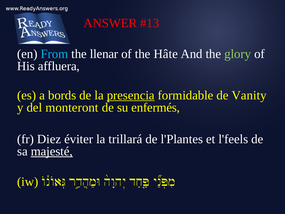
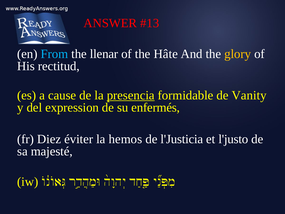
glory colour: light green -> yellow
affluera: affluera -> rectitud
bords: bords -> cause
monteront: monteront -> expression
trillará: trillará -> hemos
l'Plantes: l'Plantes -> l'Justicia
l'feels: l'feels -> l'justo
majesté underline: present -> none
